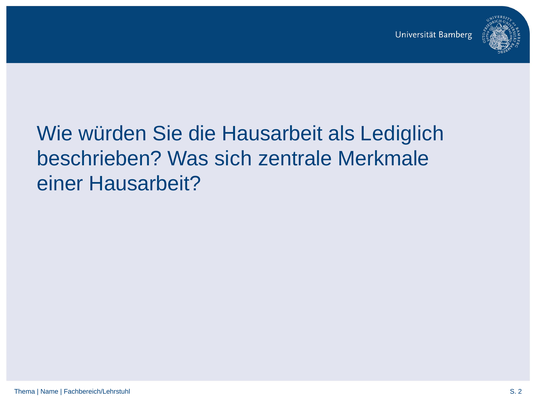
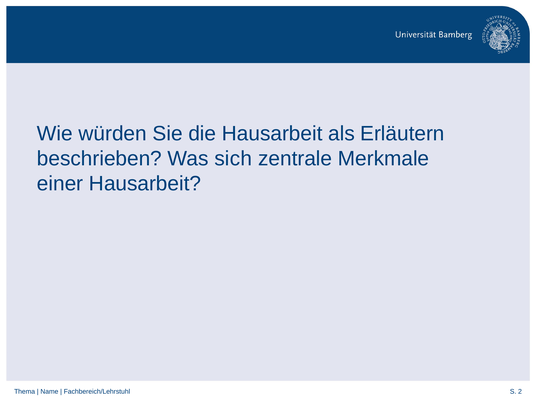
Lediglich: Lediglich -> Erläutern
